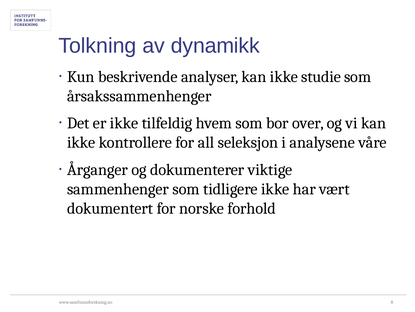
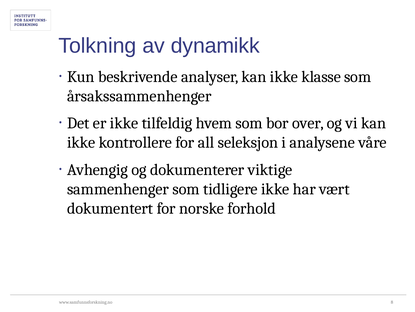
studie: studie -> klasse
Årganger: Årganger -> Avhengig
